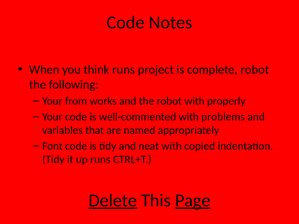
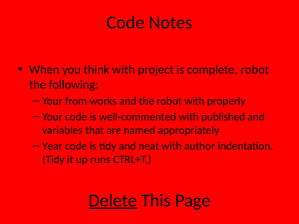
think runs: runs -> with
problems: problems -> published
Font: Font -> Year
copied: copied -> author
Page underline: present -> none
